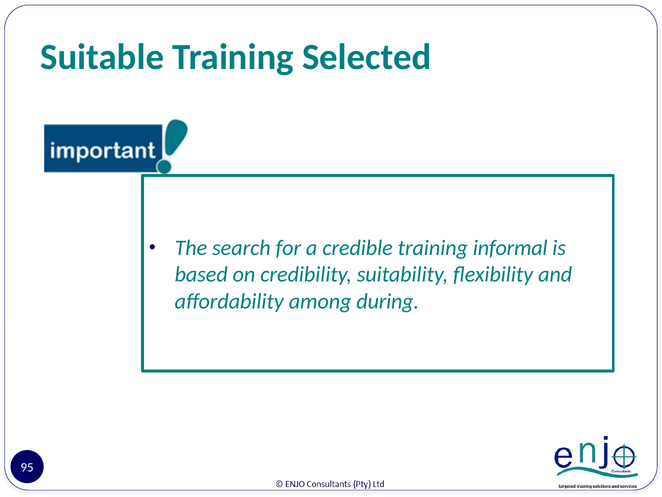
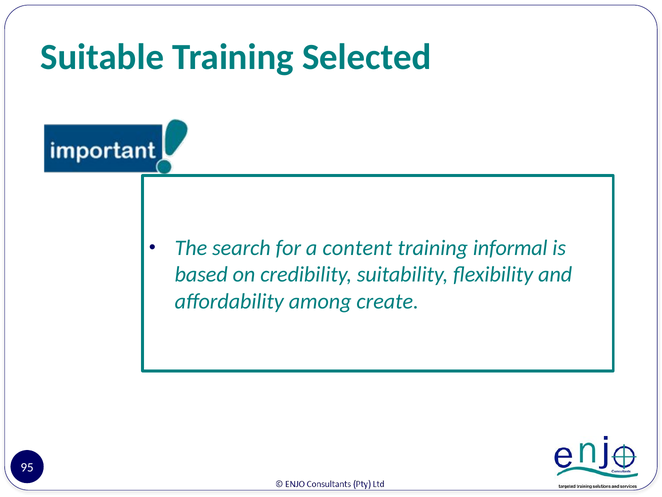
credible: credible -> content
during: during -> create
